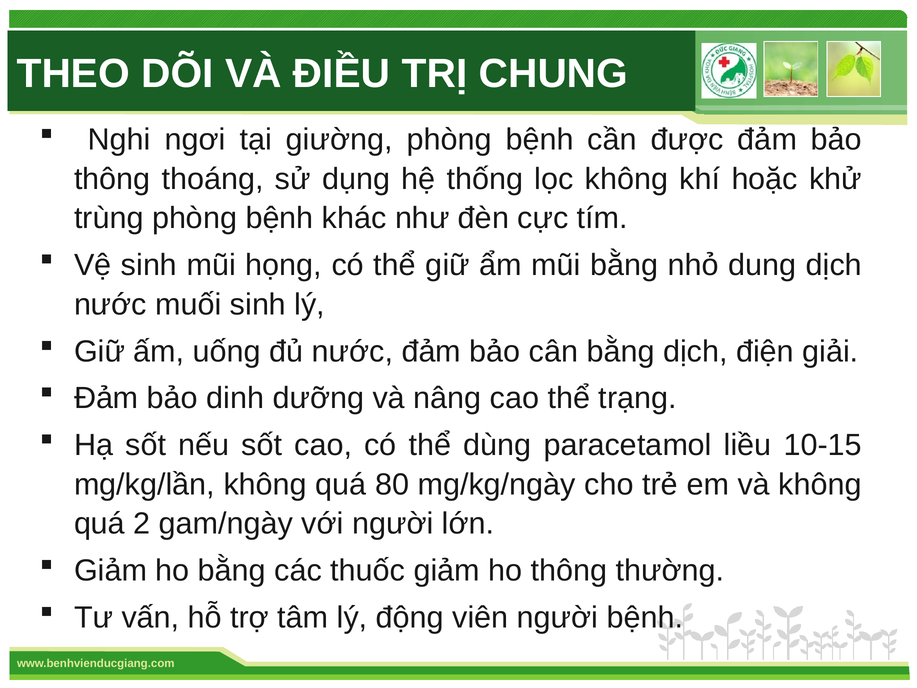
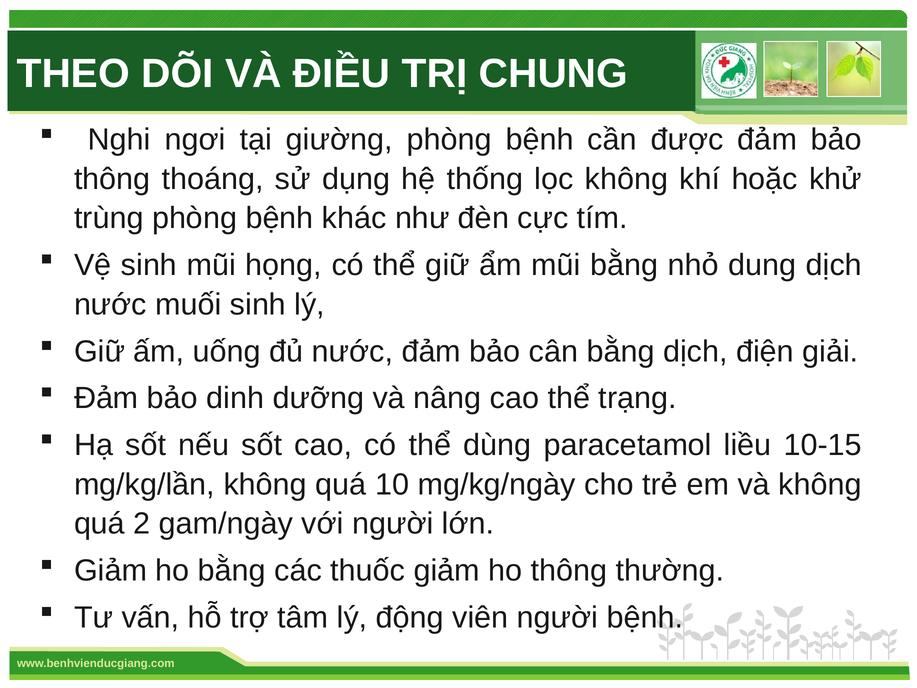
80: 80 -> 10
